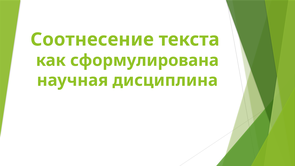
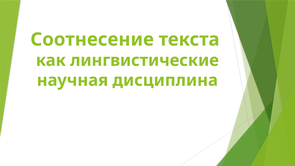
сформулирована: сформулирована -> лингвистические
